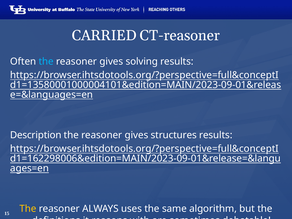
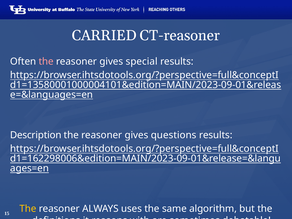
the at (46, 61) colour: light blue -> pink
solving: solving -> special
structures: structures -> questions
